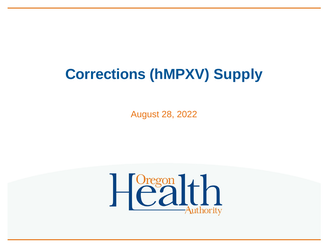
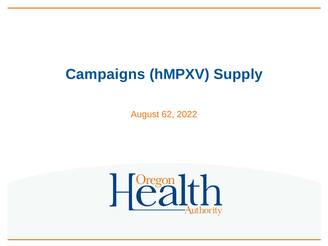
Corrections: Corrections -> Campaigns
28: 28 -> 62
